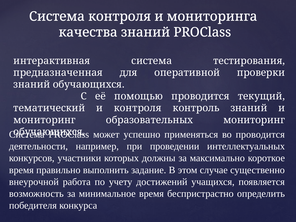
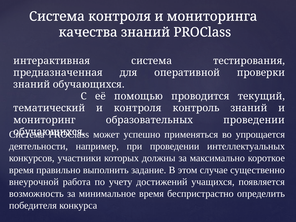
образовательных мониторинг: мониторинг -> проведении
во проводится: проводится -> упрощается
